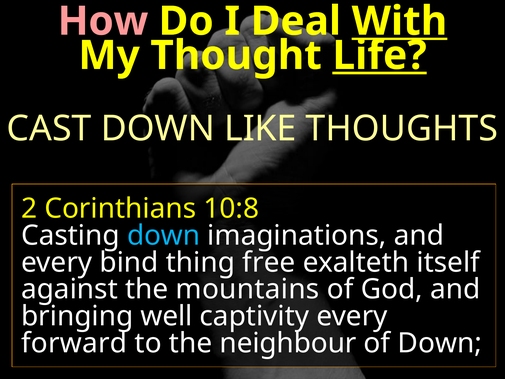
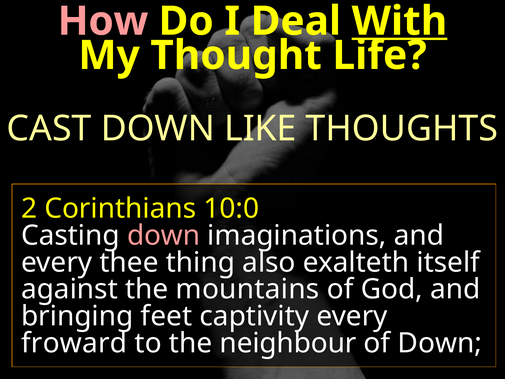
Life underline: present -> none
10:8: 10:8 -> 10:0
down at (164, 235) colour: light blue -> pink
bind: bind -> thee
free: free -> also
well: well -> feet
forward: forward -> froward
